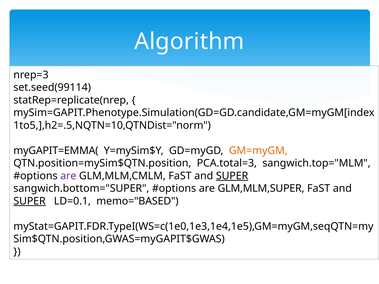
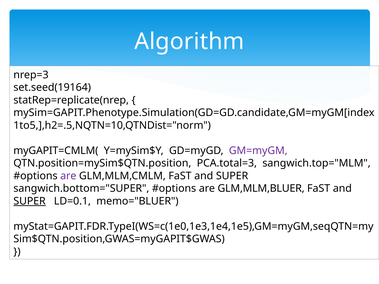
set.seed(99114: set.seed(99114 -> set.seed(19164
myGAPIT=EMMA(: myGAPIT=EMMA( -> myGAPIT=CMLM(
GM=myGM colour: orange -> purple
SUPER at (232, 176) underline: present -> none
GLM,MLM,SUPER: GLM,MLM,SUPER -> GLM,MLM,BLUER
memo="BASED: memo="BASED -> memo="BLUER
